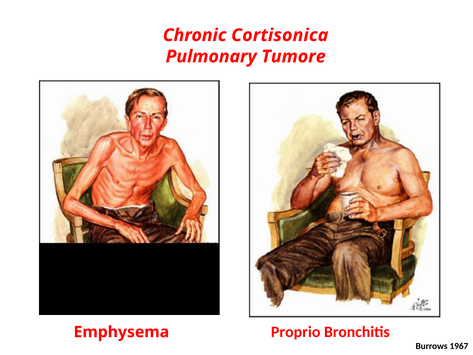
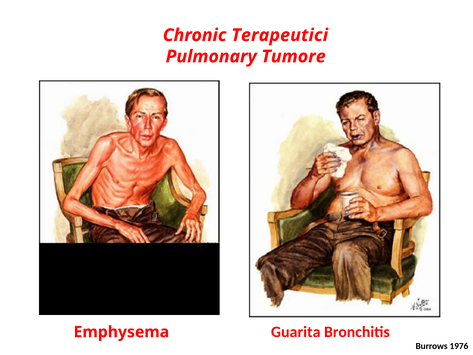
Cortisonica: Cortisonica -> Terapeutici
Proprio: Proprio -> Guarita
1967: 1967 -> 1976
